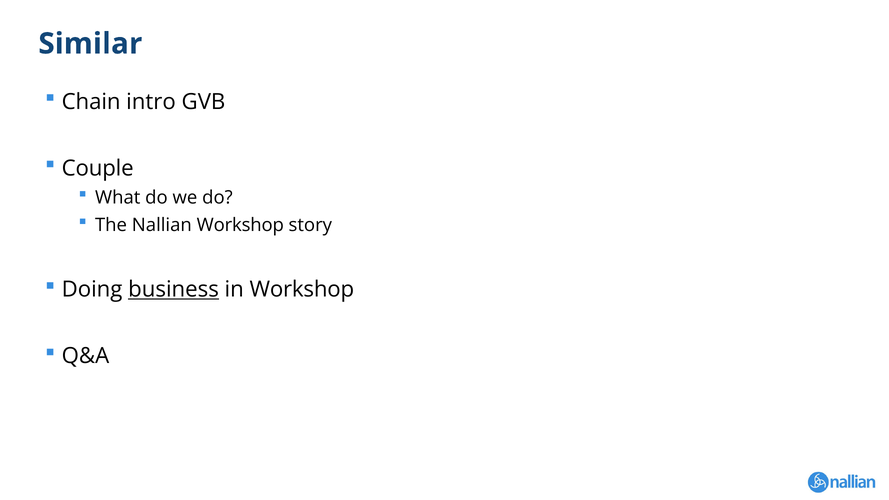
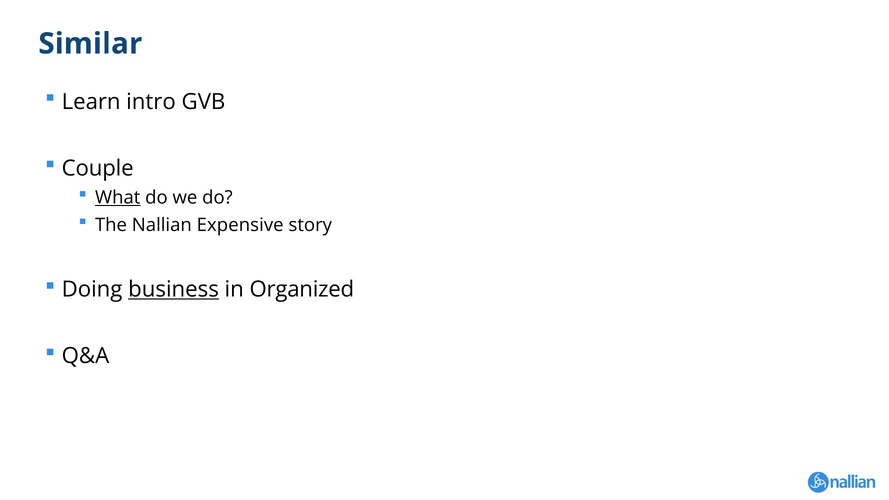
Chain: Chain -> Learn
What underline: none -> present
Nallian Workshop: Workshop -> Expensive
in Workshop: Workshop -> Organized
